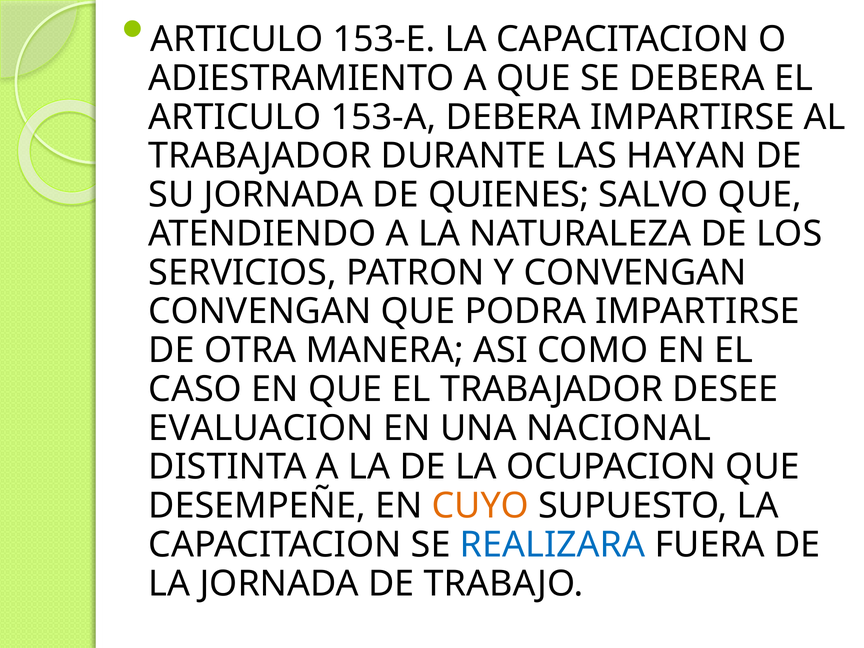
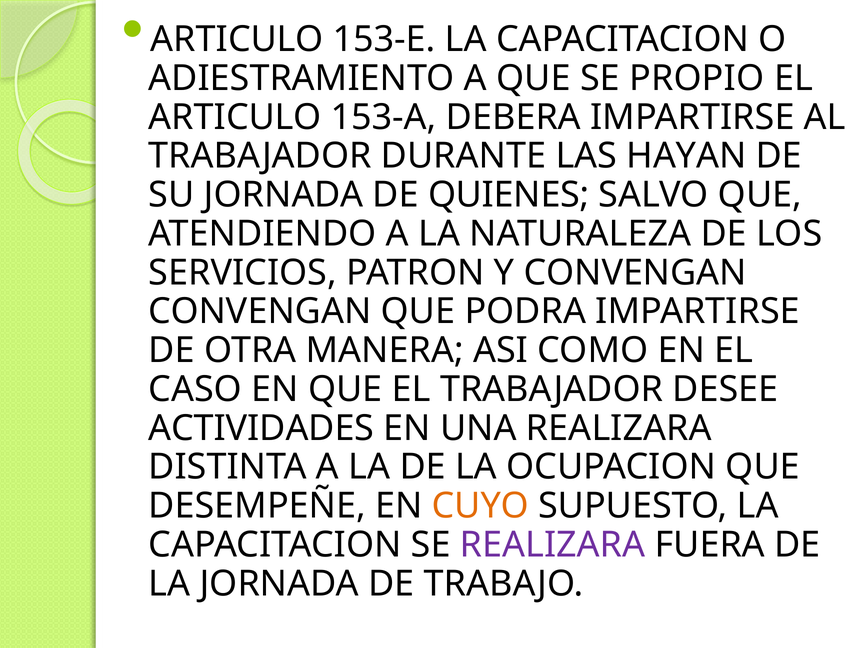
SE DEBERA: DEBERA -> PROPIO
EVALUACION: EVALUACION -> ACTIVIDADES
UNA NACIONAL: NACIONAL -> REALIZARA
REALIZARA at (553, 545) colour: blue -> purple
